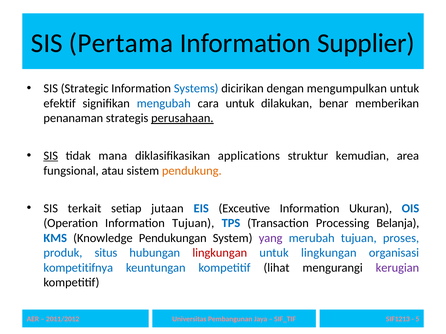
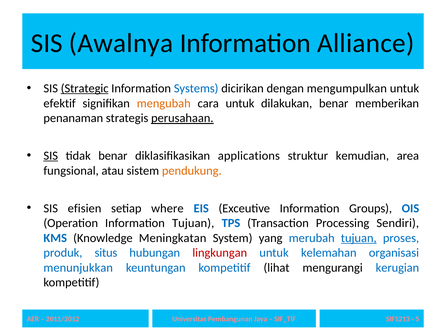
Pertama: Pertama -> Awalnya
Supplier: Supplier -> Alliance
Strategic underline: none -> present
mengubah colour: blue -> orange
tidak mana: mana -> benar
terkait: terkait -> efisien
jutaan: jutaan -> where
Ukuran: Ukuran -> Groups
Belanja: Belanja -> Sendiri
Pendukungan: Pendukungan -> Meningkatan
yang colour: purple -> black
tujuan at (359, 238) underline: none -> present
untuk lingkungan: lingkungan -> kelemahan
kompetitifnya: kompetitifnya -> menunjukkan
kerugian colour: purple -> blue
